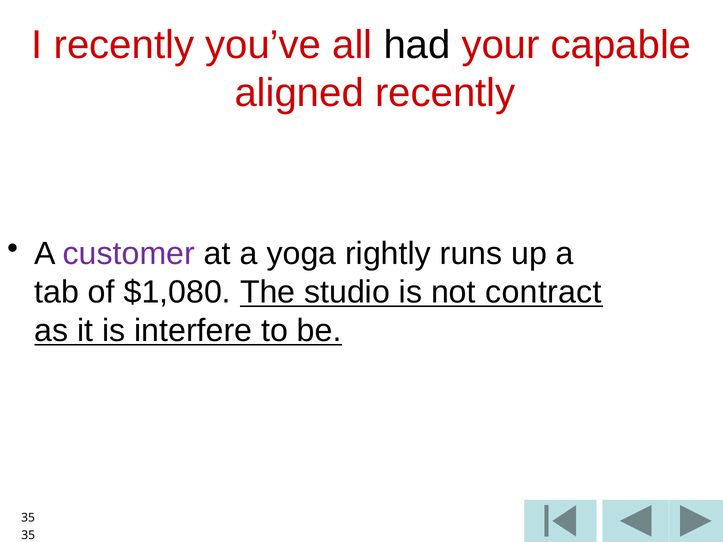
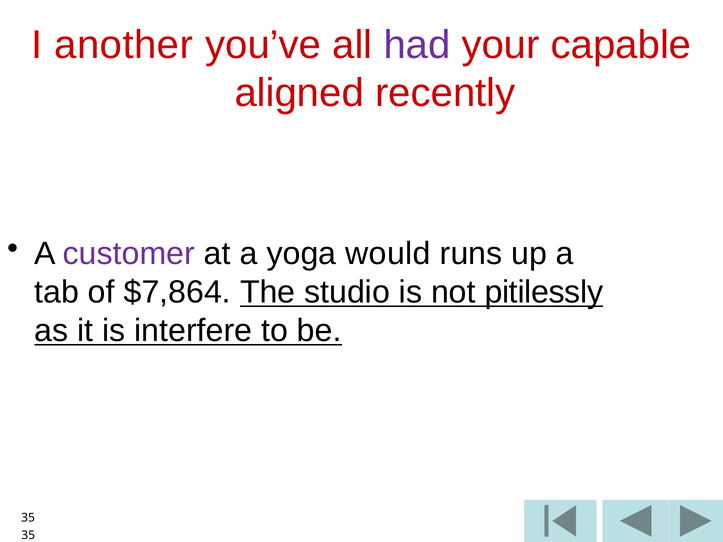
I recently: recently -> another
had colour: black -> purple
rightly: rightly -> would
$1,080: $1,080 -> $7,864
contract: contract -> pitilessly
